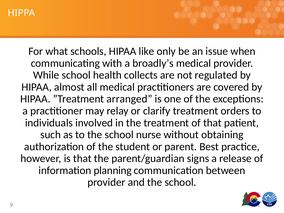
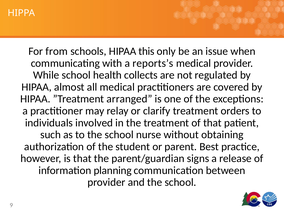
what: what -> from
like: like -> this
broadly’s: broadly’s -> reports’s
